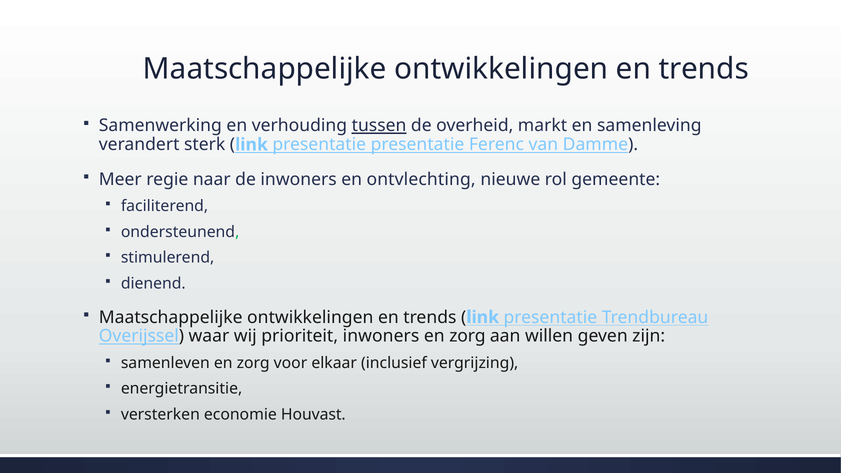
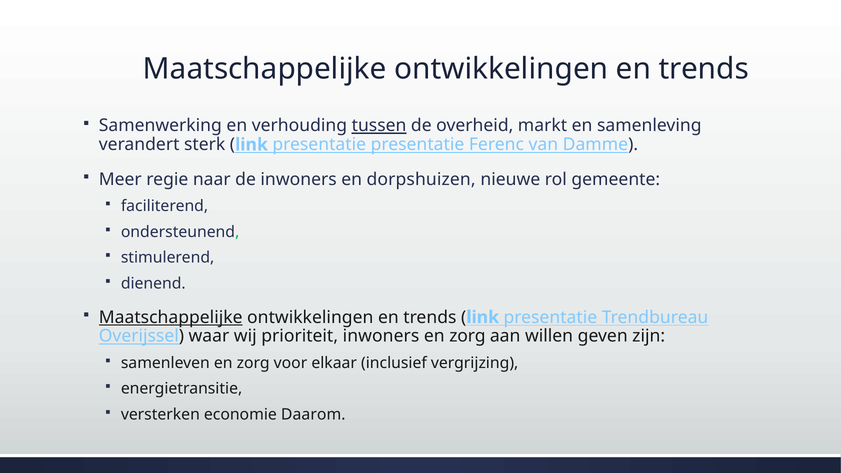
ontvlechting: ontvlechting -> dorpshuizen
Maatschappelijke at (171, 317) underline: none -> present
Houvast: Houvast -> Daarom
